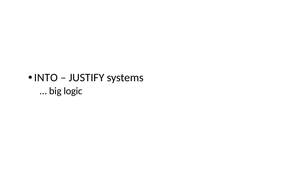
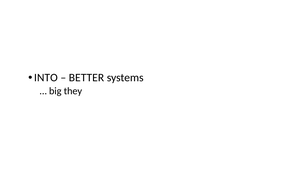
JUSTIFY: JUSTIFY -> BETTER
logic: logic -> they
